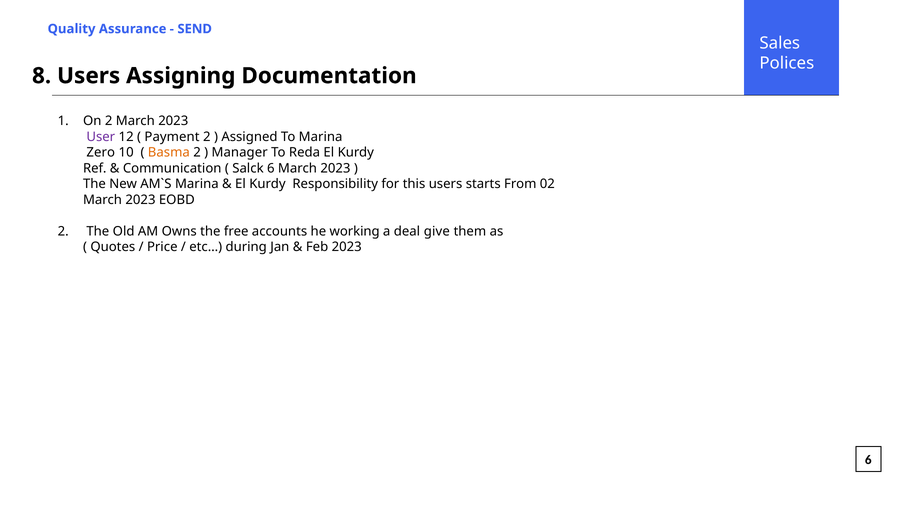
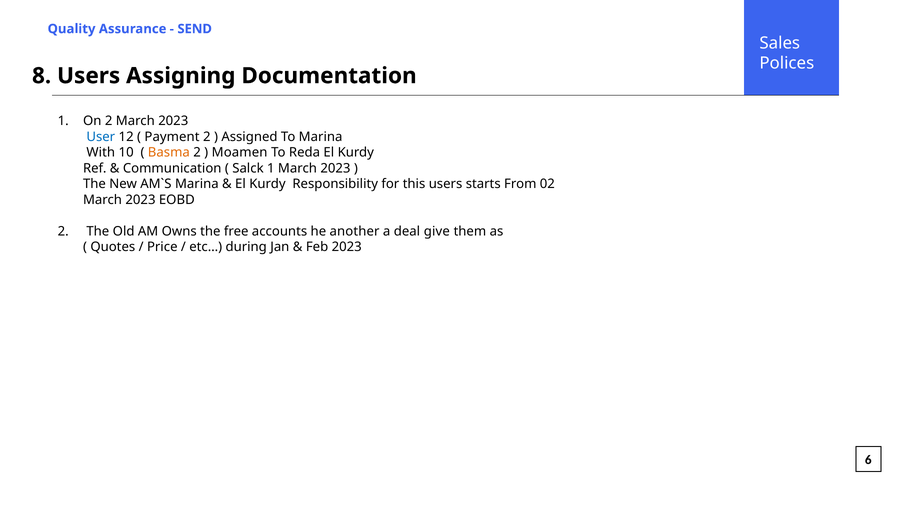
User colour: purple -> blue
Zero: Zero -> With
Manager: Manager -> Moamen
Salck 6: 6 -> 1
working: working -> another
